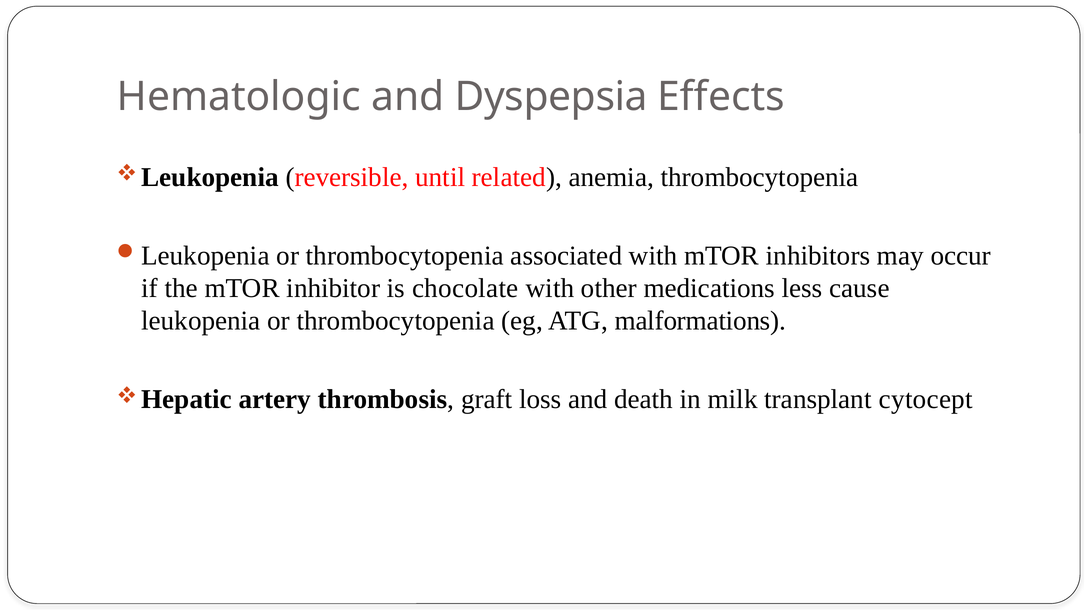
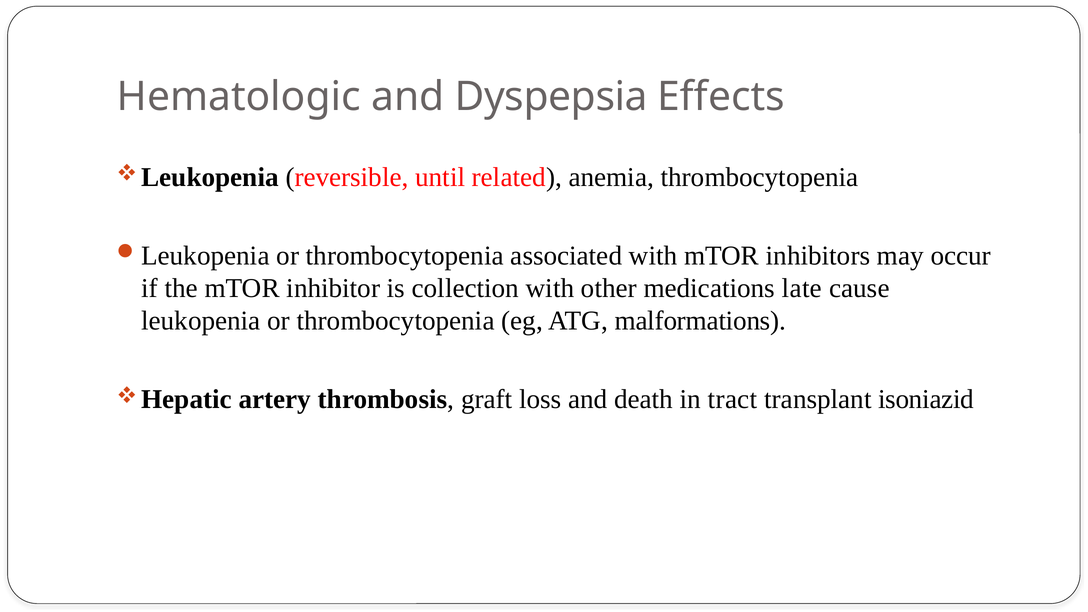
chocolate: chocolate -> collection
less: less -> late
milk: milk -> tract
cytocept: cytocept -> isoniazid
